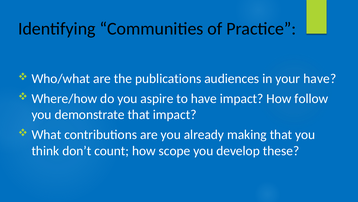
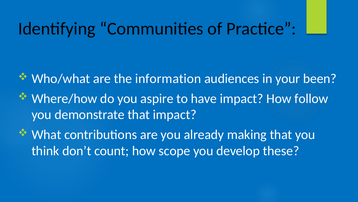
publications: publications -> information
your have: have -> been
